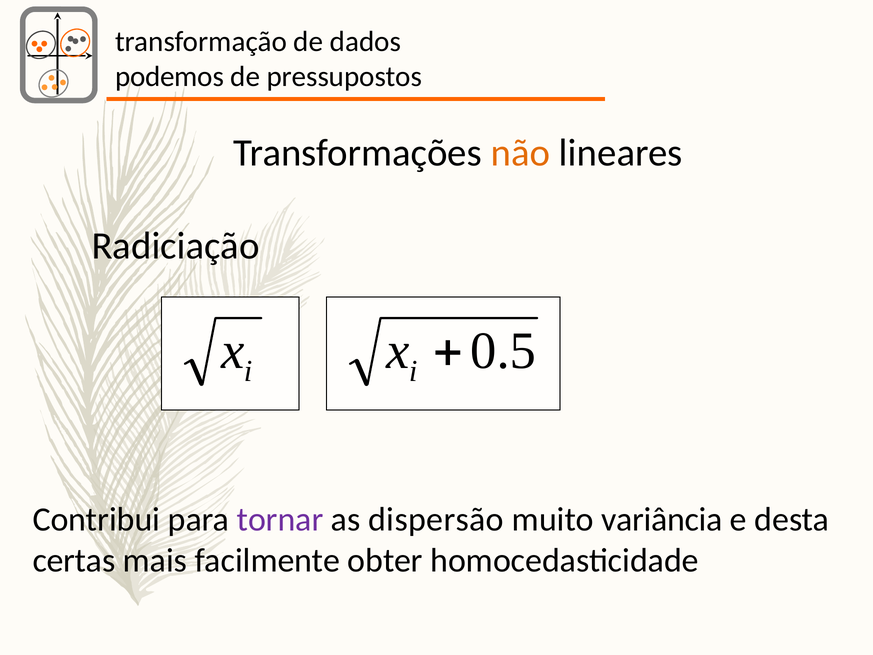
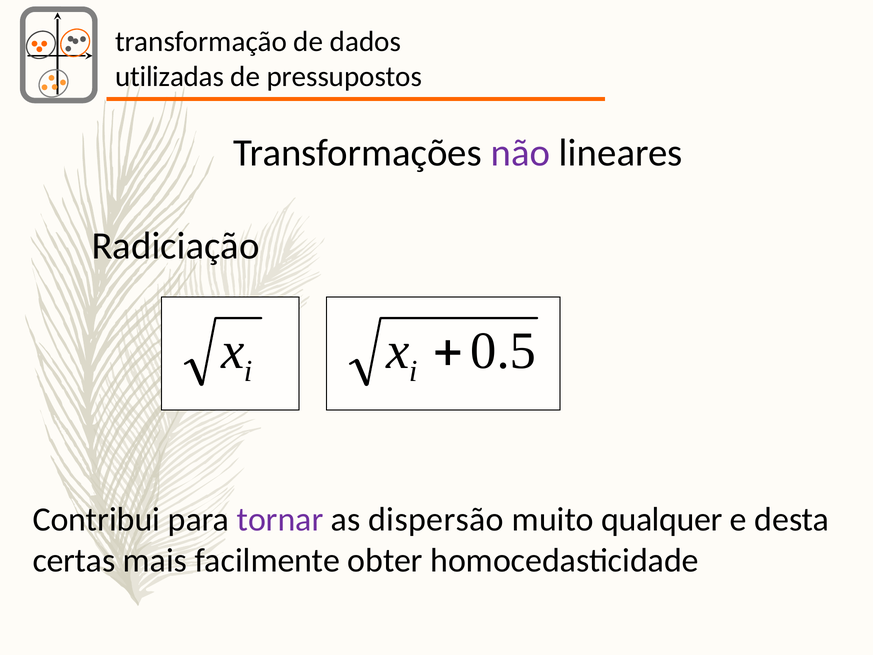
podemos: podemos -> utilizadas
não colour: orange -> purple
variância: variância -> qualquer
